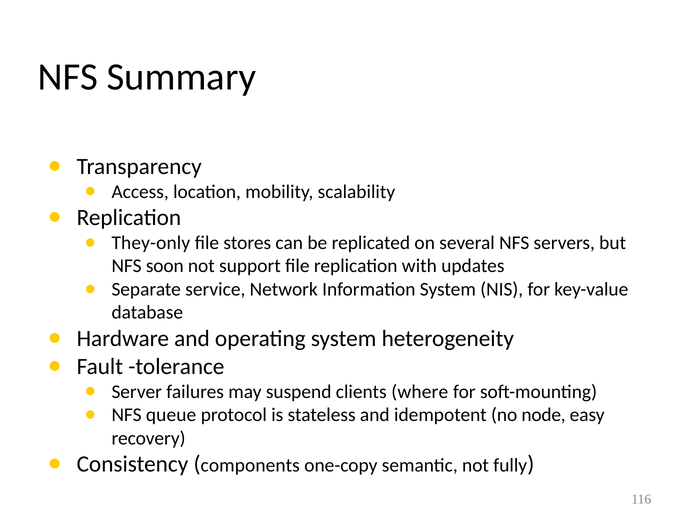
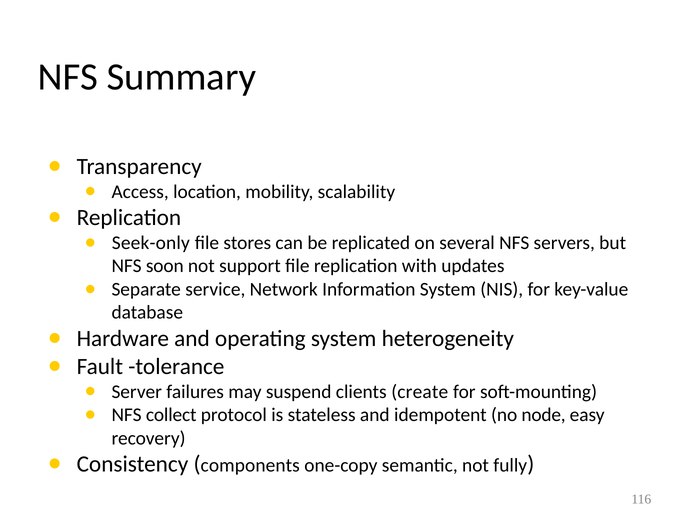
They-only: They-only -> Seek-only
where: where -> create
queue: queue -> collect
